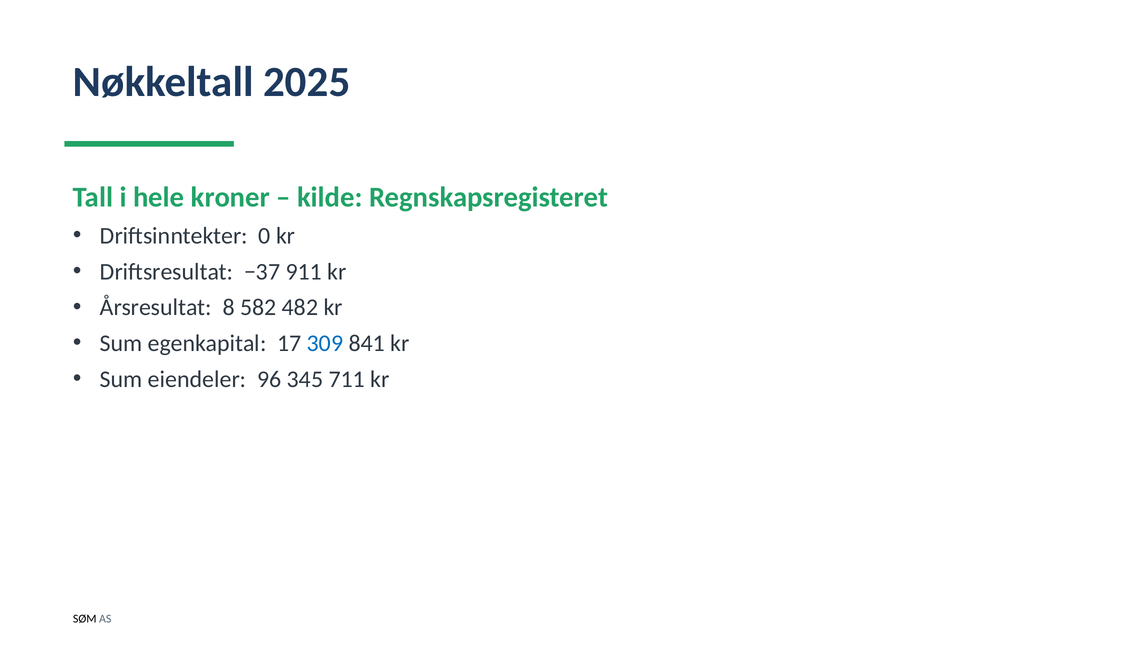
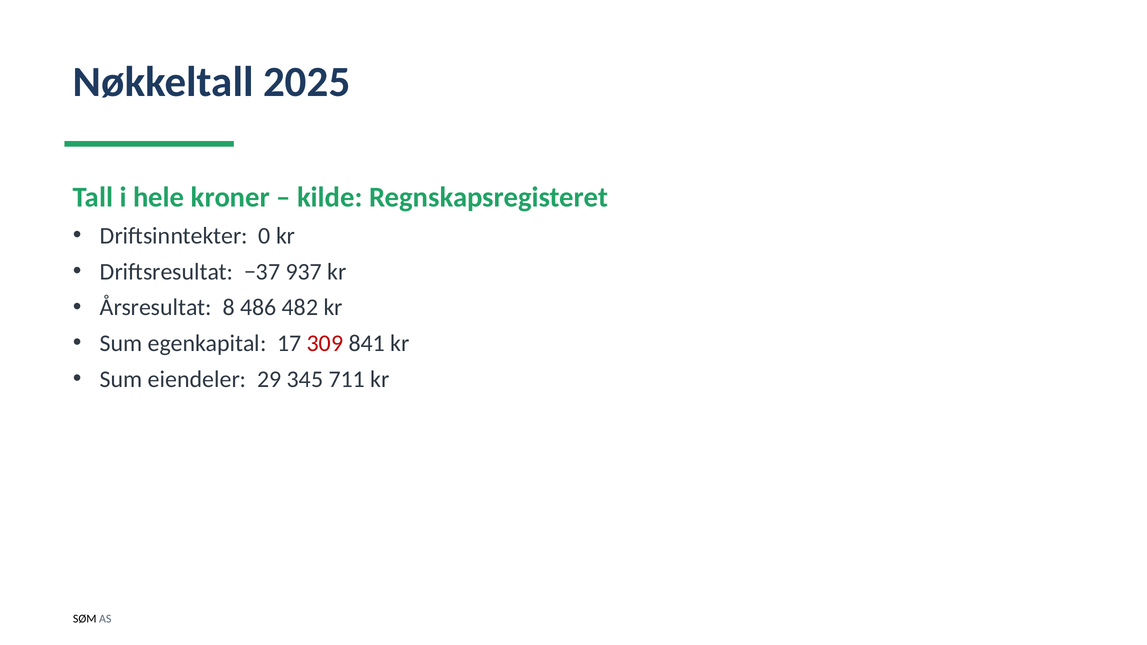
911: 911 -> 937
582: 582 -> 486
309 colour: blue -> red
96: 96 -> 29
